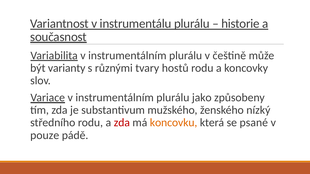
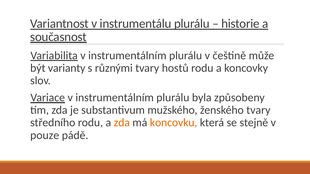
jako: jako -> byla
ženského nízký: nízký -> tvary
zda at (122, 123) colour: red -> orange
psané: psané -> stejně
